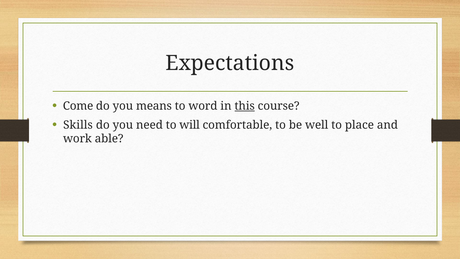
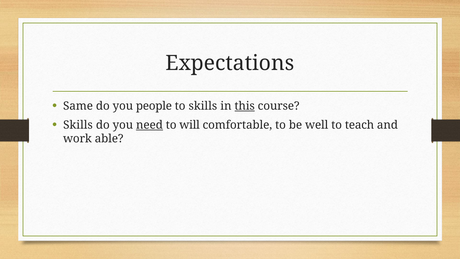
Come: Come -> Same
means: means -> people
to word: word -> skills
need underline: none -> present
place: place -> teach
